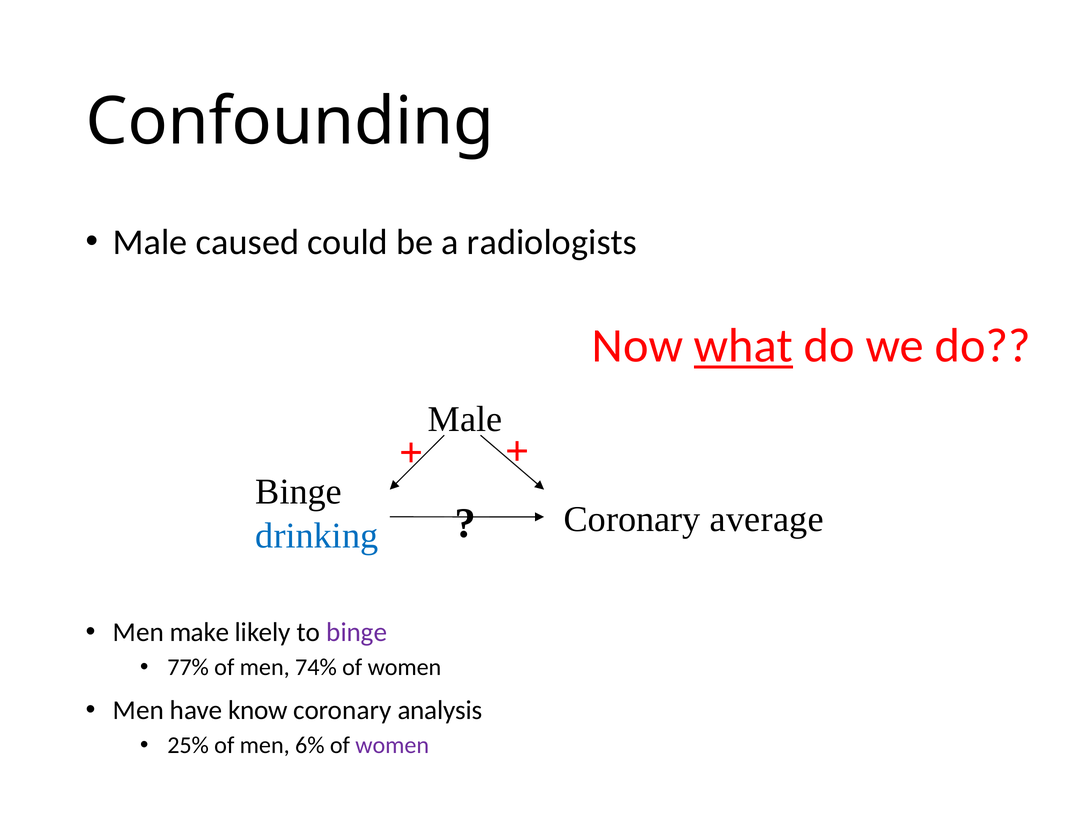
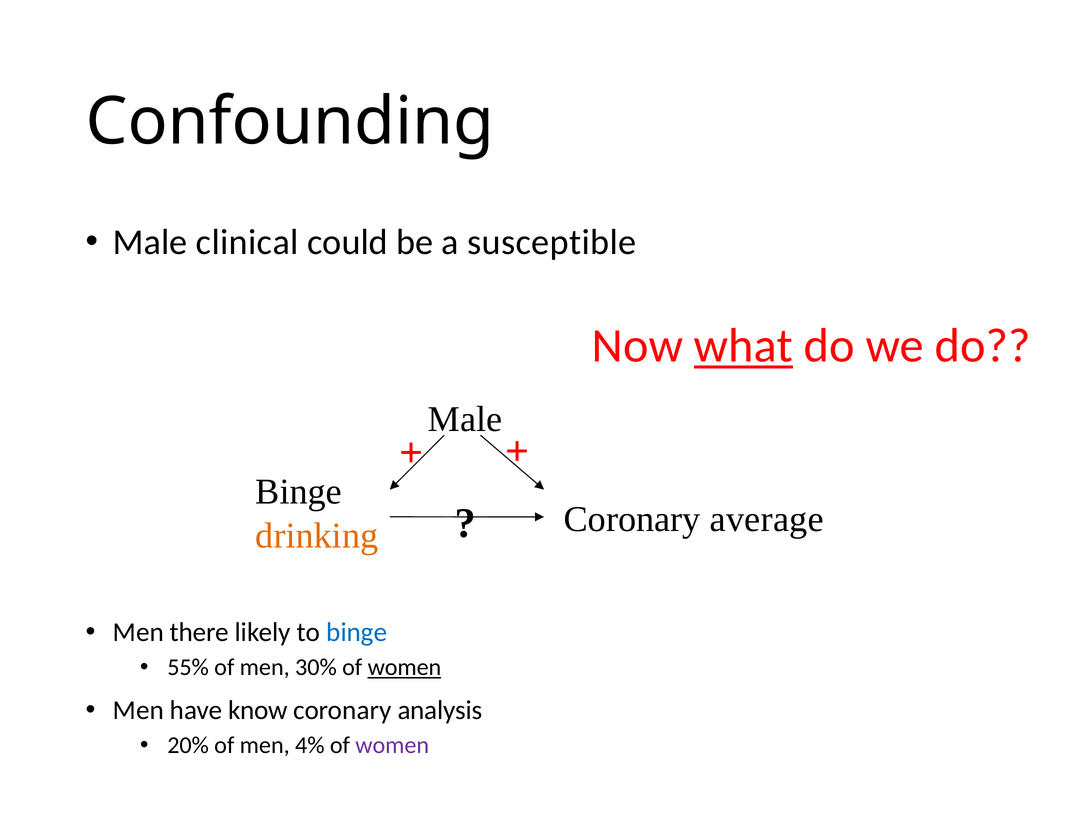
caused: caused -> clinical
radiologists: radiologists -> susceptible
drinking colour: blue -> orange
make: make -> there
binge at (357, 632) colour: purple -> blue
77%: 77% -> 55%
74%: 74% -> 30%
women at (404, 667) underline: none -> present
25%: 25% -> 20%
6%: 6% -> 4%
